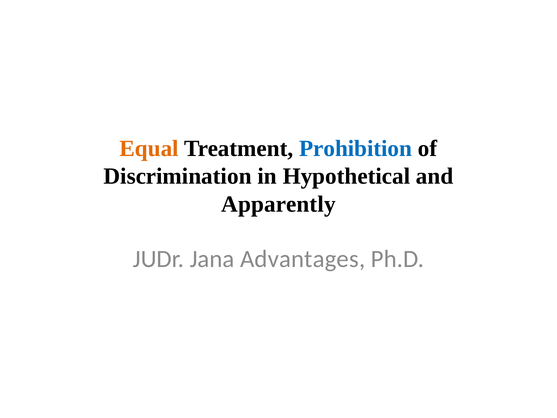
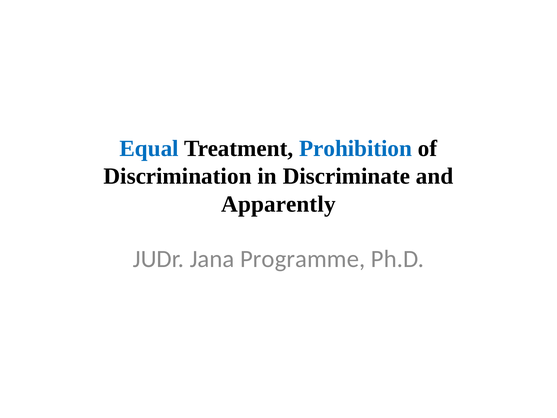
Equal colour: orange -> blue
Hypothetical: Hypothetical -> Discriminate
Advantages: Advantages -> Programme
